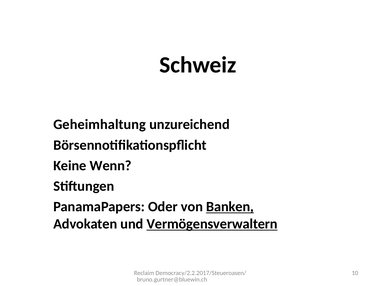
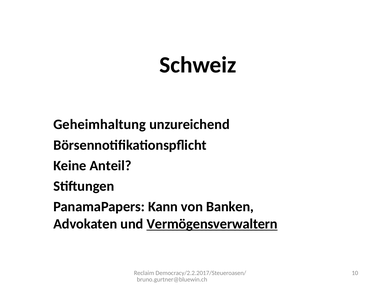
Wenn: Wenn -> Anteil
Oder: Oder -> Kann
Banken underline: present -> none
